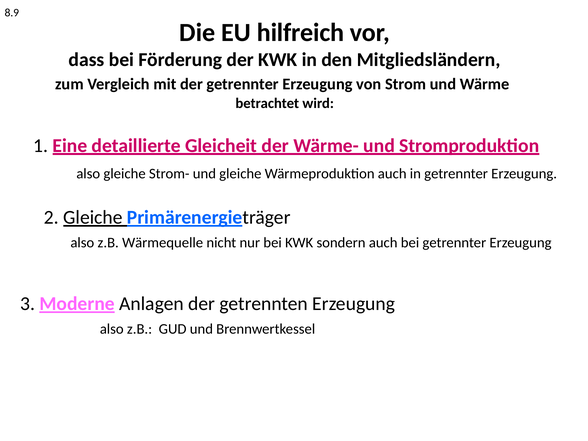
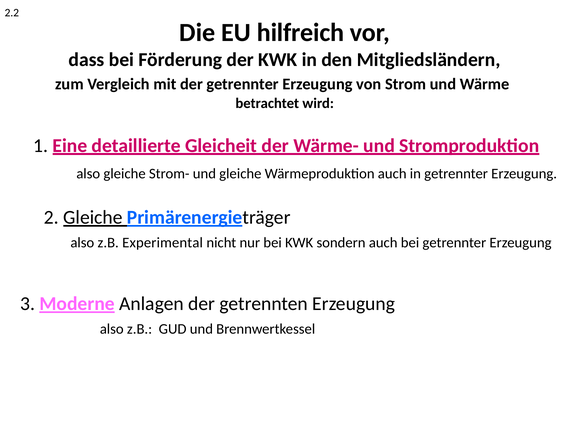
8.9: 8.9 -> 2.2
Wärmequelle: Wärmequelle -> Experimental
